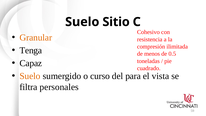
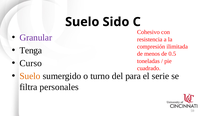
Sitio: Sitio -> Sido
Granular colour: orange -> purple
Capaz: Capaz -> Curso
curso: curso -> turno
vista: vista -> serie
